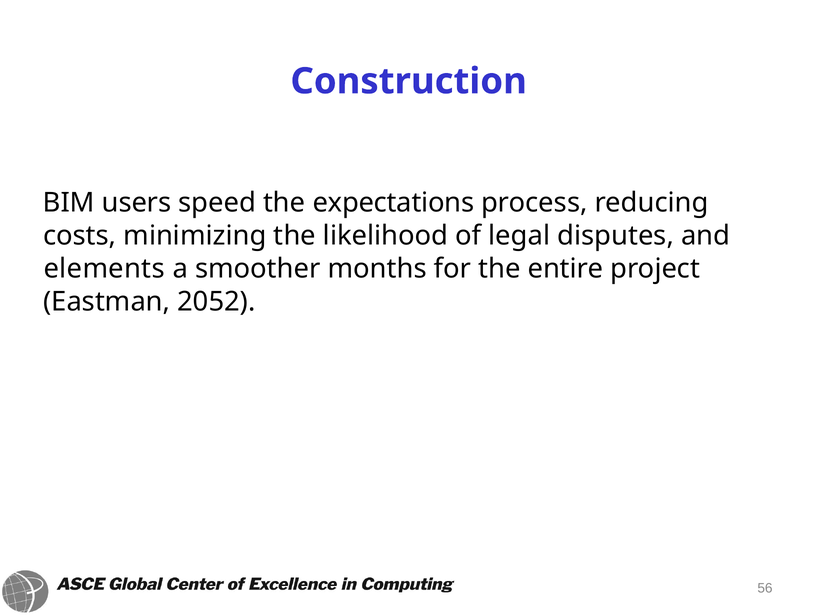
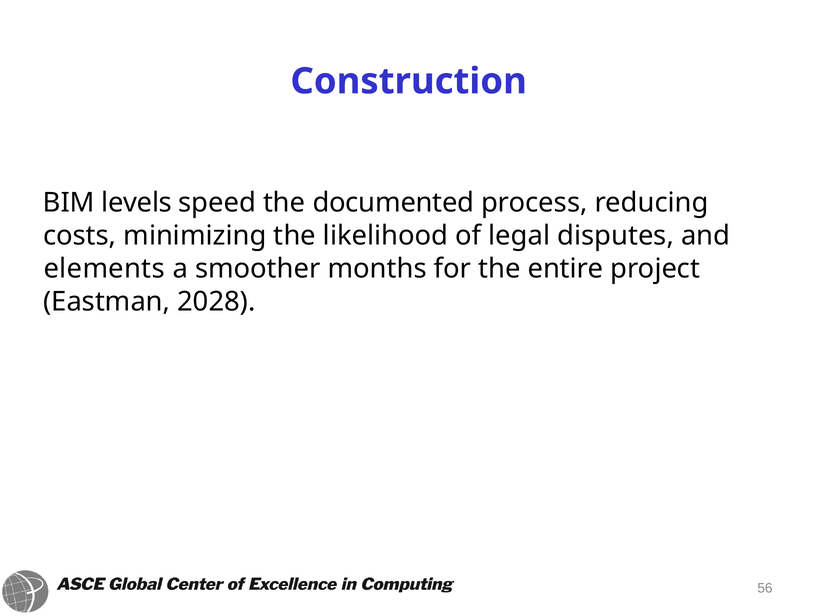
users: users -> levels
expectations: expectations -> documented
2052: 2052 -> 2028
